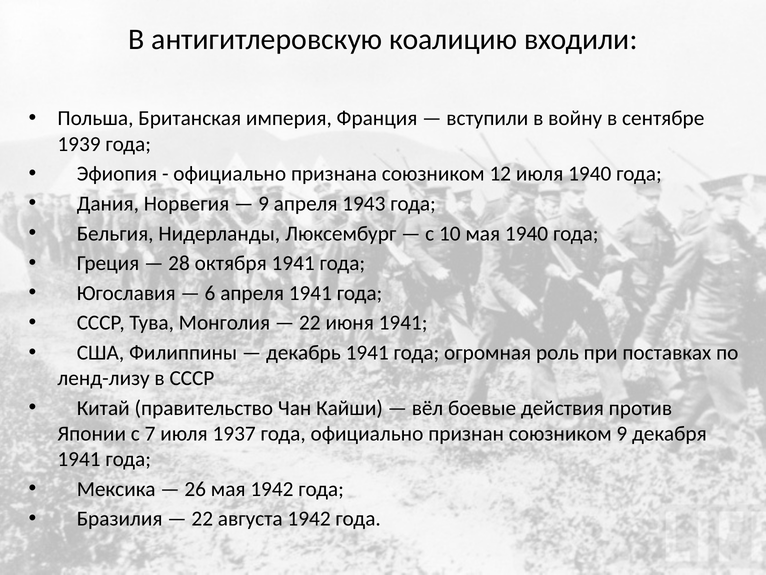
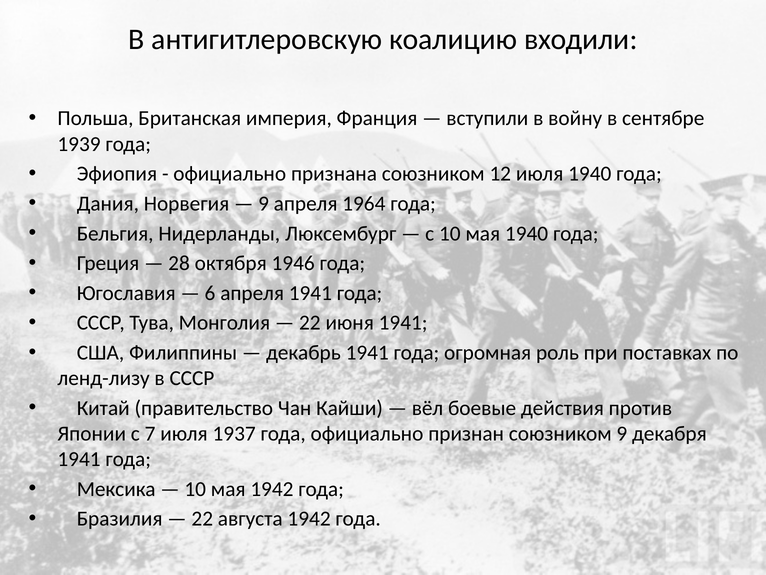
1943: 1943 -> 1964
октября 1941: 1941 -> 1946
26 at (195, 489): 26 -> 10
